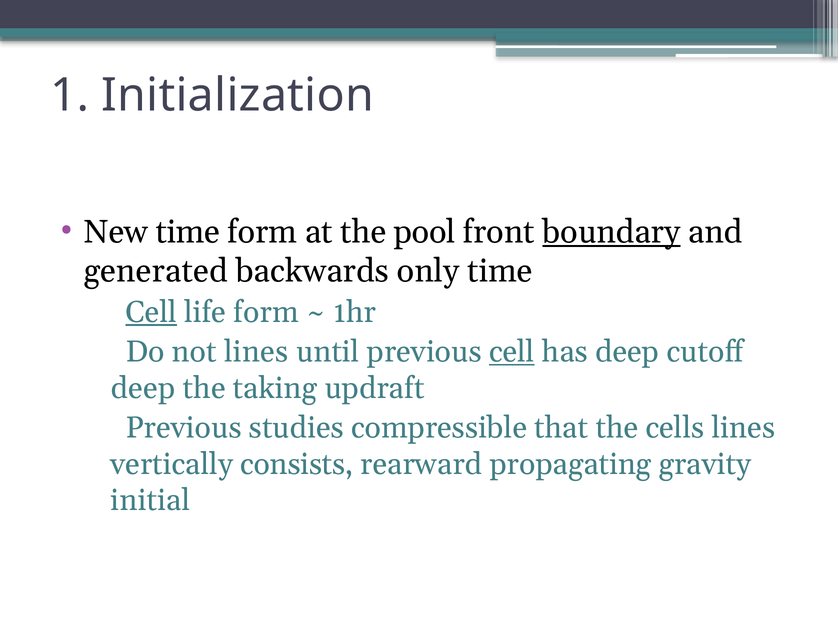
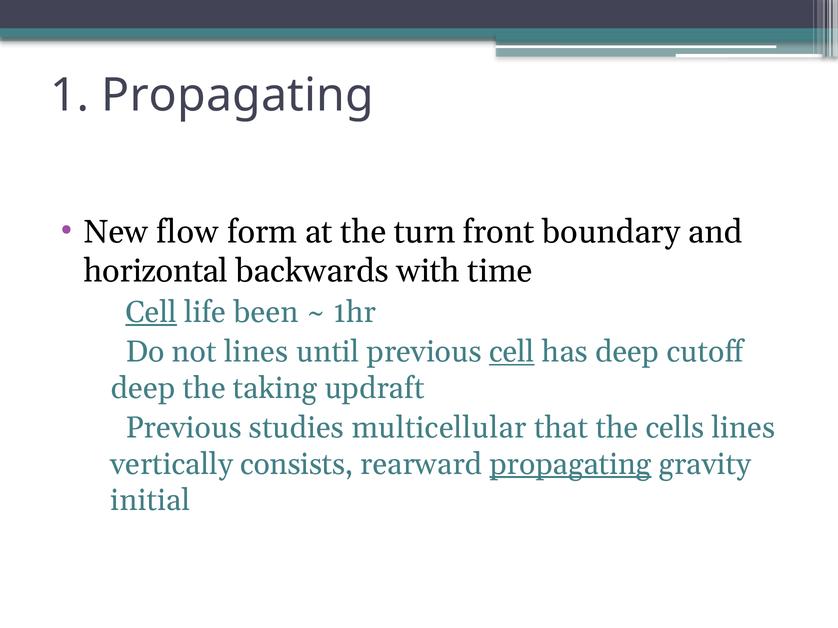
1 Initialization: Initialization -> Propagating
New time: time -> flow
pool: pool -> turn
boundary underline: present -> none
generated: generated -> horizontal
only: only -> with
life form: form -> been
compressible: compressible -> multicellular
propagating at (570, 464) underline: none -> present
